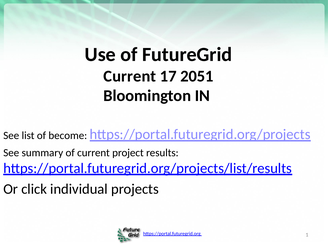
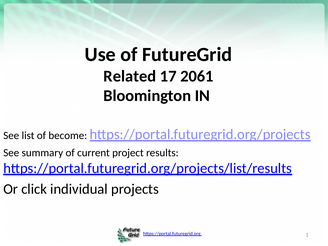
Current at (130, 76): Current -> Related
2051: 2051 -> 2061
